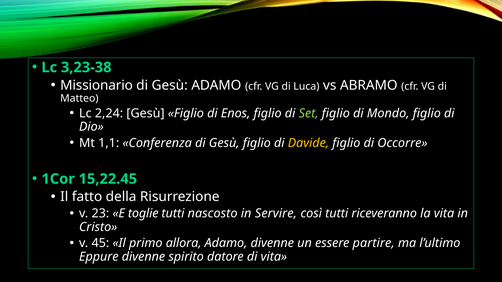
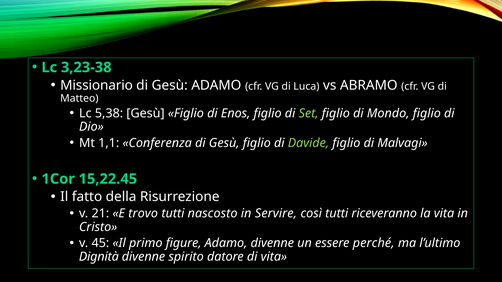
2,24: 2,24 -> 5,38
Davide colour: yellow -> light green
Occorre: Occorre -> Malvagi
23: 23 -> 21
toglie: toglie -> trovo
allora: allora -> figure
partire: partire -> perché
Eppure: Eppure -> Dignità
